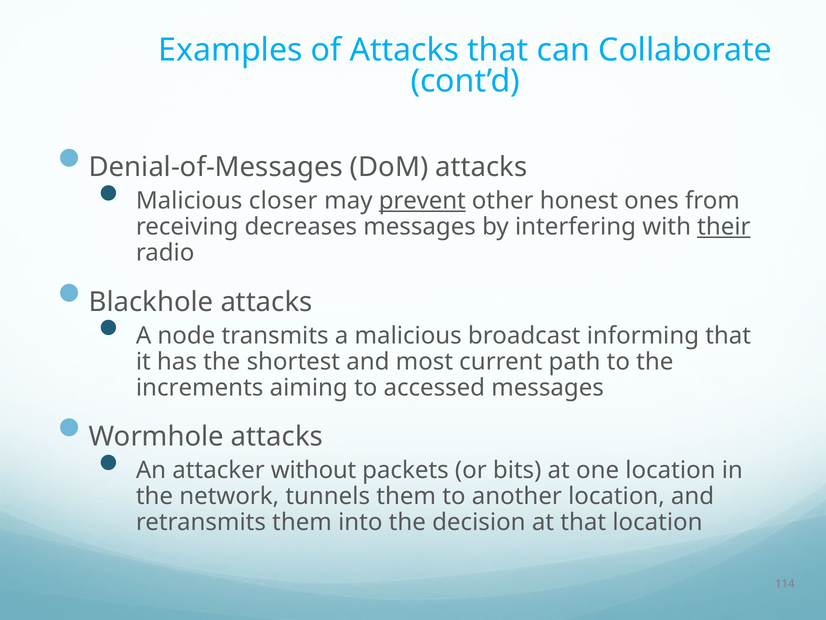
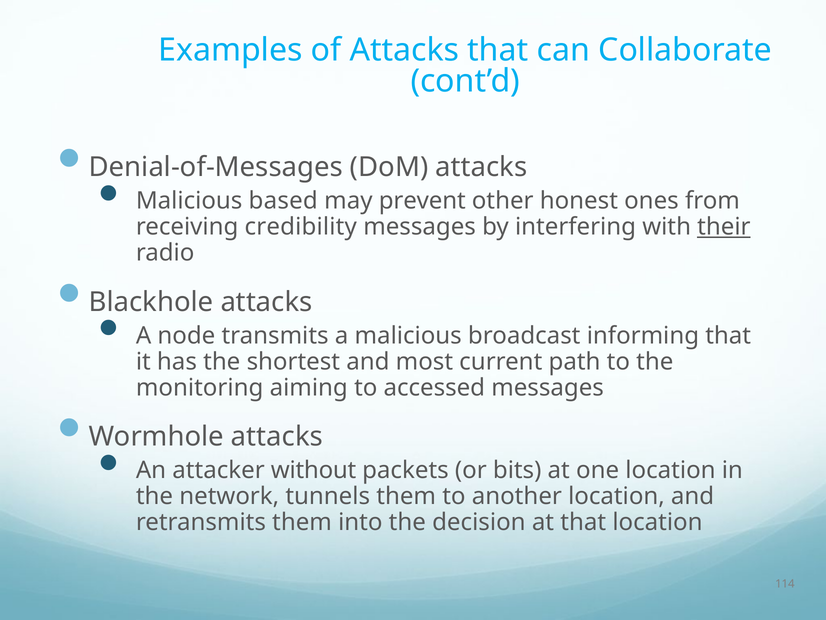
closer: closer -> based
prevent underline: present -> none
decreases: decreases -> credibility
increments: increments -> monitoring
